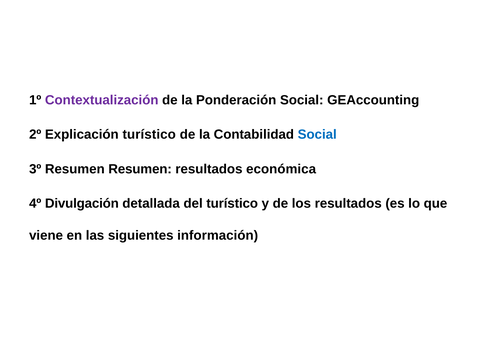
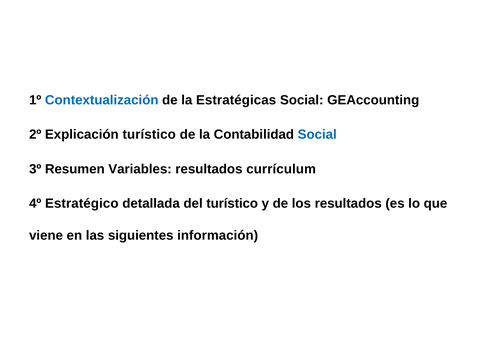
Contextualización colour: purple -> blue
Ponderación: Ponderación -> Estratégicas
Resumen Resumen: Resumen -> Variables
económica: económica -> currículum
Divulgación: Divulgación -> Estratégico
